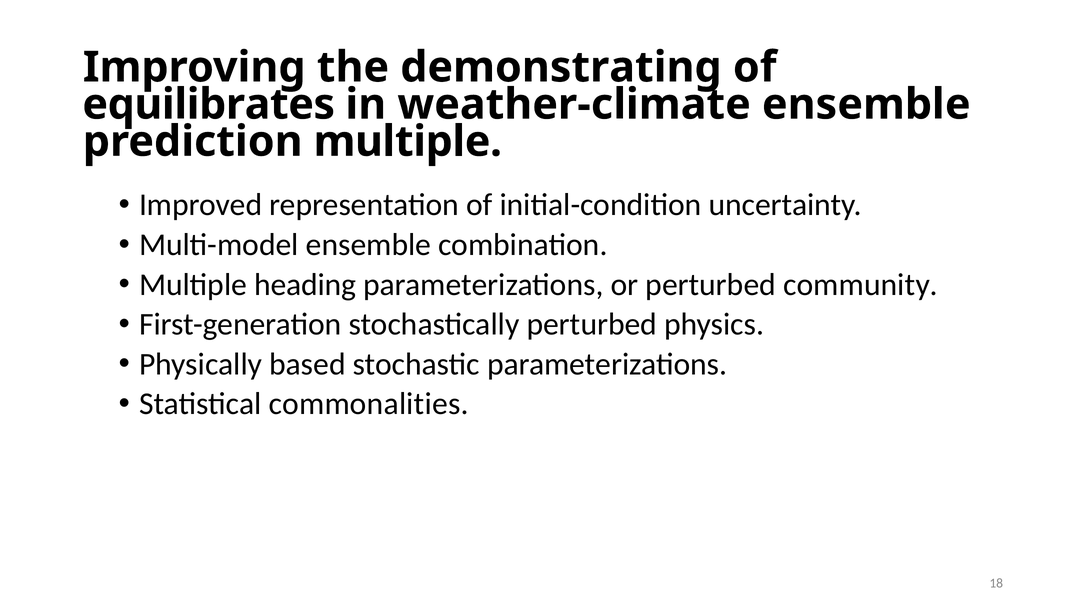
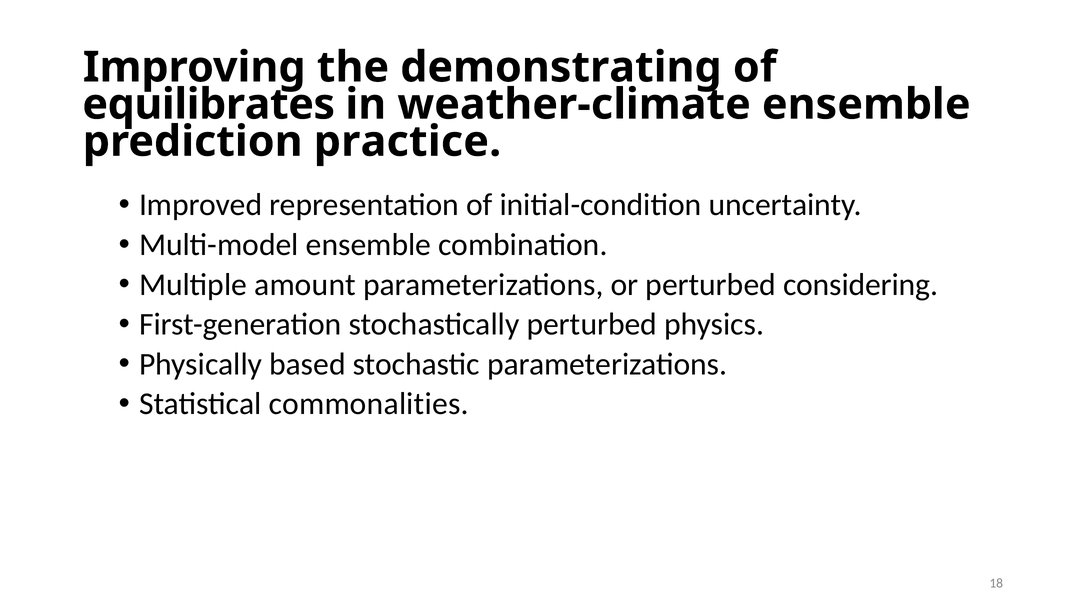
prediction multiple: multiple -> practice
heading: heading -> amount
community: community -> considering
